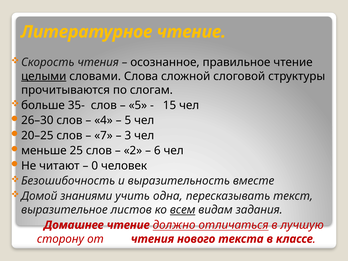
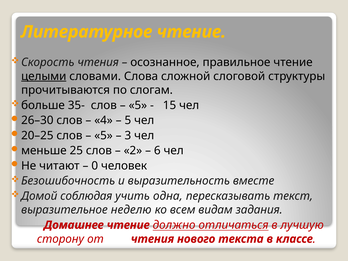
7 at (103, 135): 7 -> 5
знаниями: знаниями -> соблюдая
листов: листов -> неделю
всем underline: present -> none
